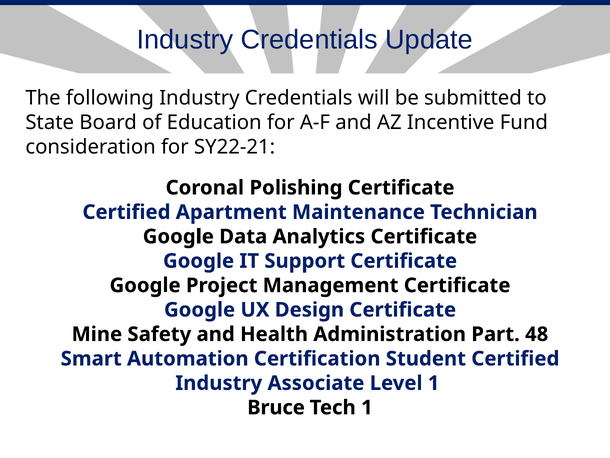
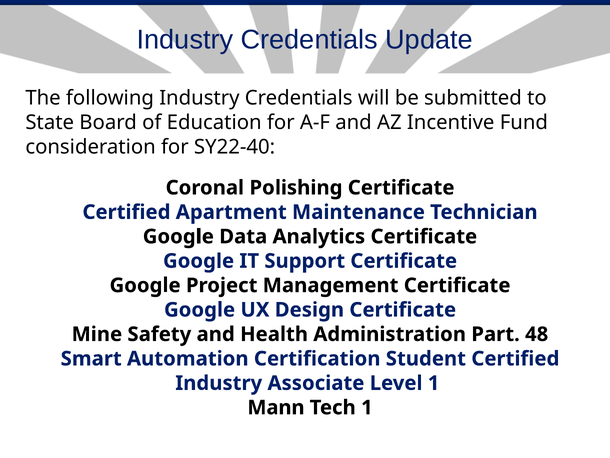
SY22-21: SY22-21 -> SY22-40
Bruce: Bruce -> Mann
